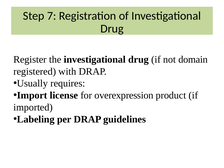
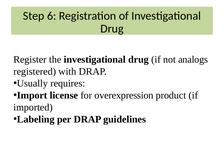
7: 7 -> 6
domain: domain -> analogs
